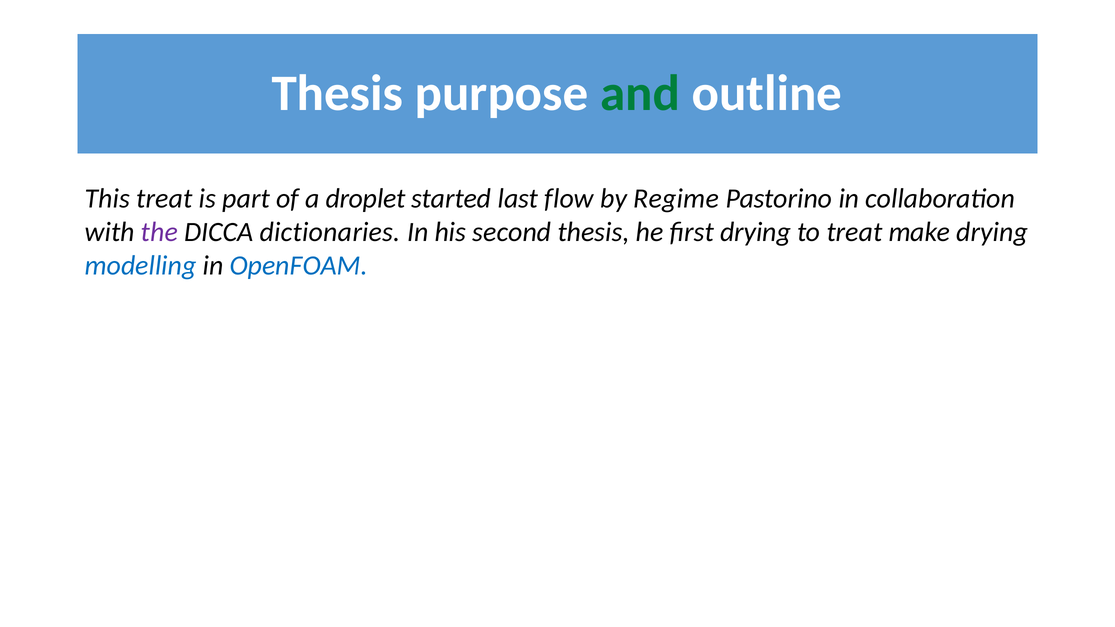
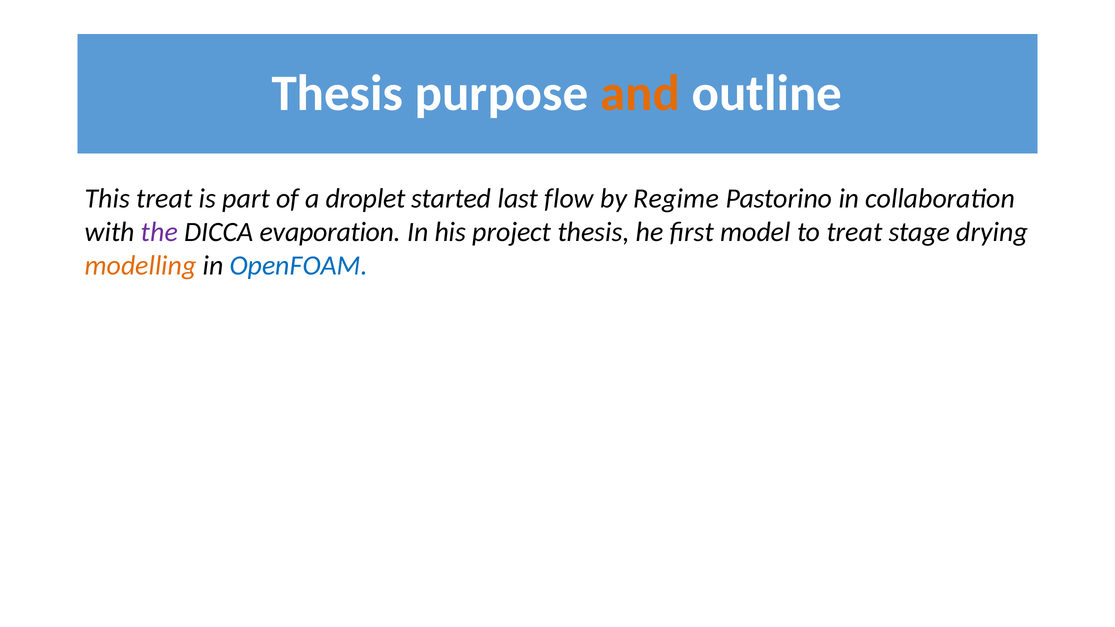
and colour: green -> orange
dictionaries: dictionaries -> evaporation
second: second -> project
first drying: drying -> model
make: make -> stage
modelling colour: blue -> orange
